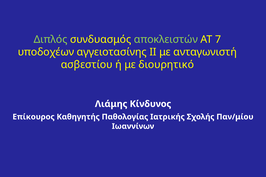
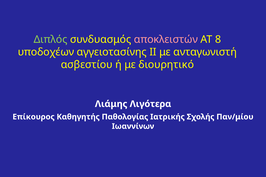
αποκλειστών colour: light green -> pink
7: 7 -> 8
Κίνδυνος: Κίνδυνος -> Λιγότερα
